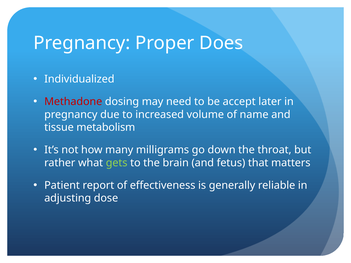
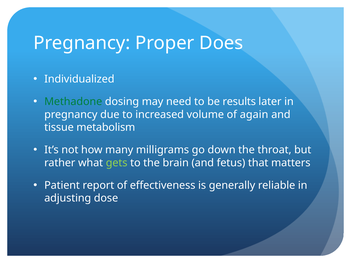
Methadone colour: red -> green
accept: accept -> results
name: name -> again
